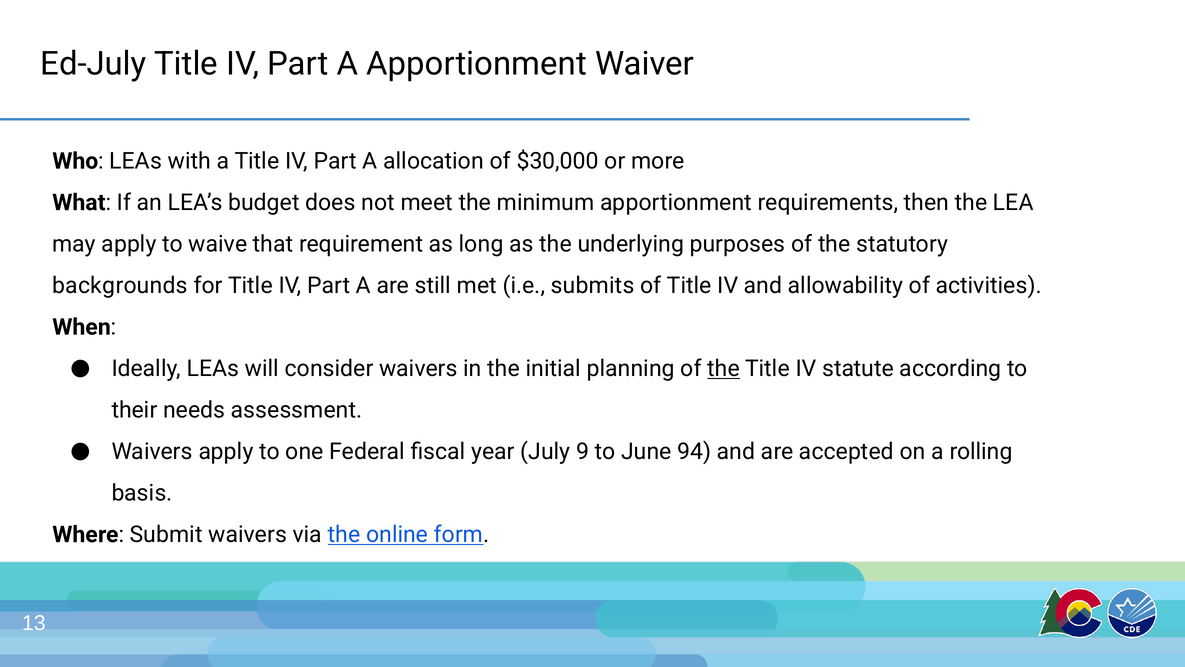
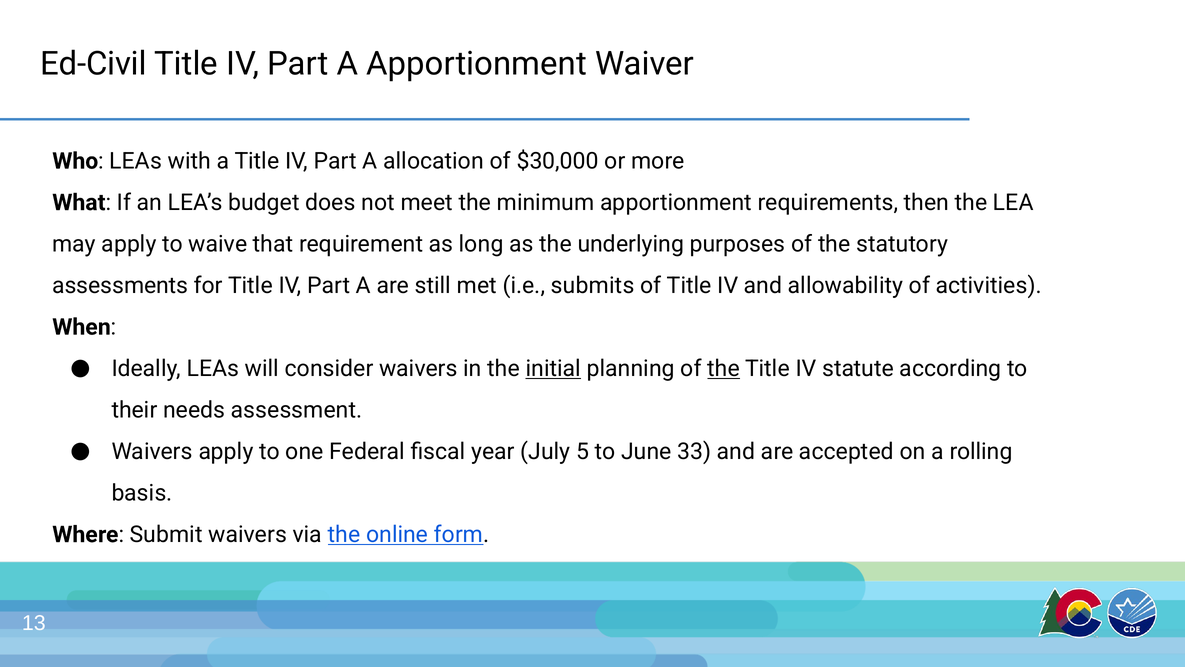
Ed-July: Ed-July -> Ed-Civil
backgrounds: backgrounds -> assessments
initial underline: none -> present
9: 9 -> 5
94: 94 -> 33
